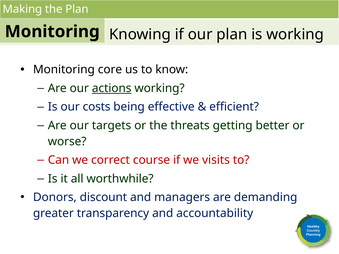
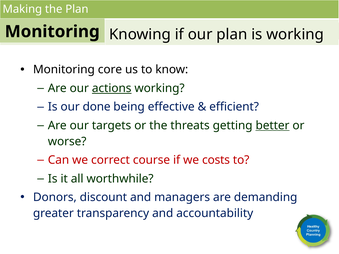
costs: costs -> done
better underline: none -> present
visits: visits -> costs
